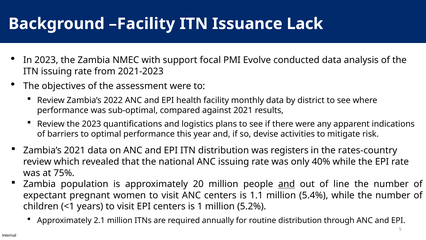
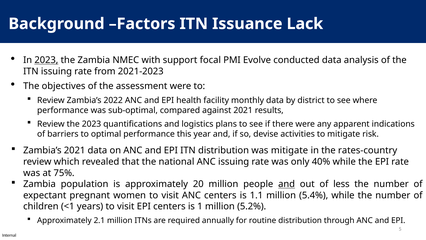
Background Facility: Facility -> Factors
2023 at (46, 60) underline: none -> present
was registers: registers -> mitigate
line: line -> less
